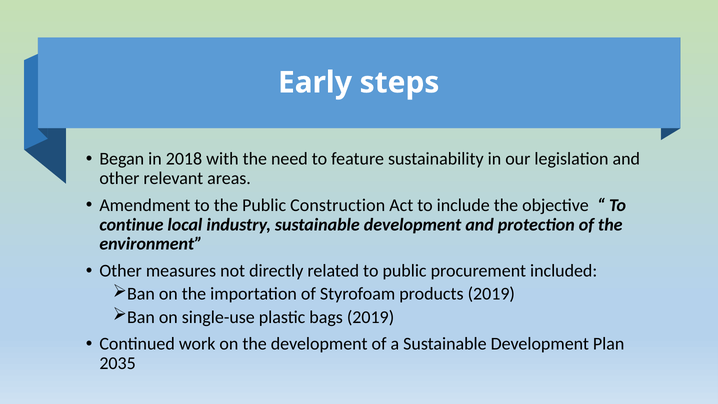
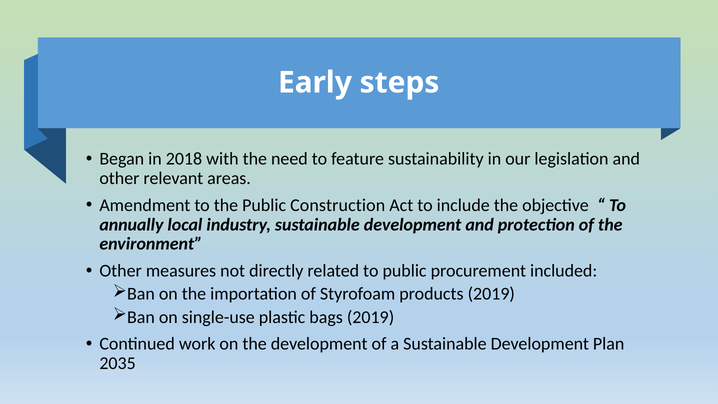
continue: continue -> annually
